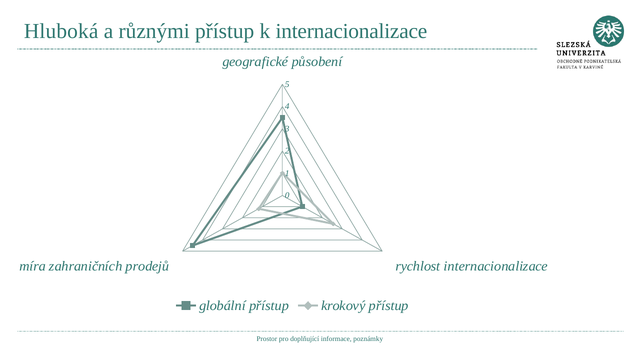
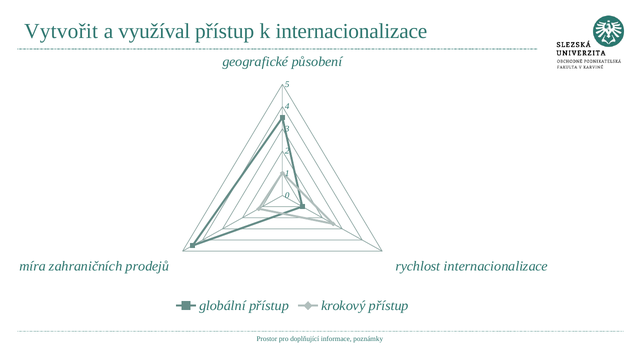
Hluboká: Hluboká -> Vytvořit
různými: různými -> využíval
